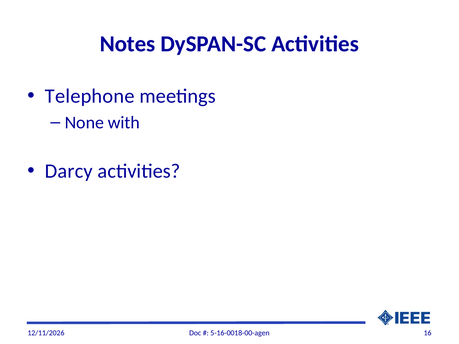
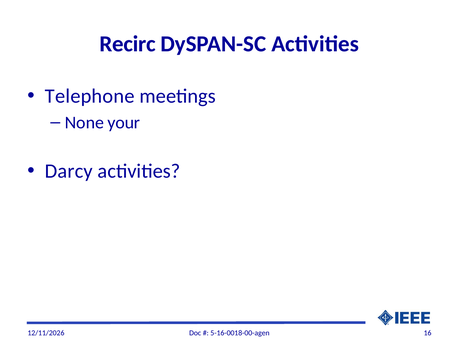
Notes: Notes -> Recirc
with: with -> your
